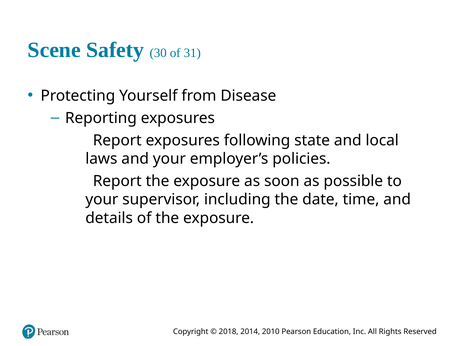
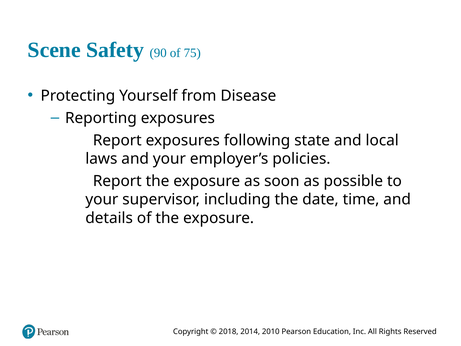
30: 30 -> 90
31: 31 -> 75
